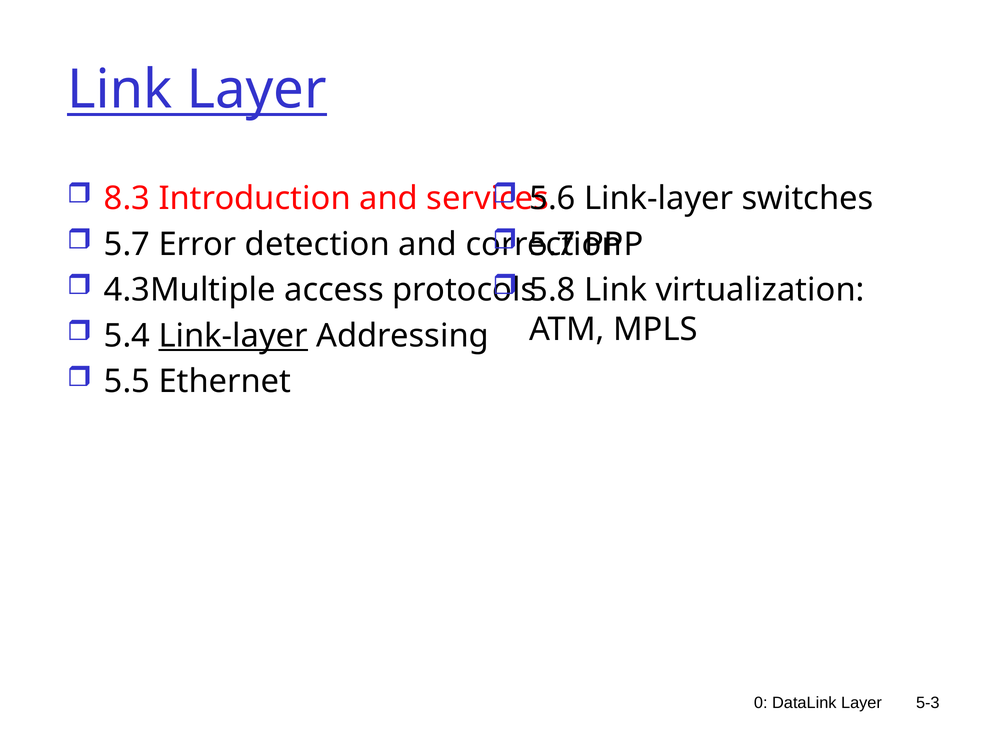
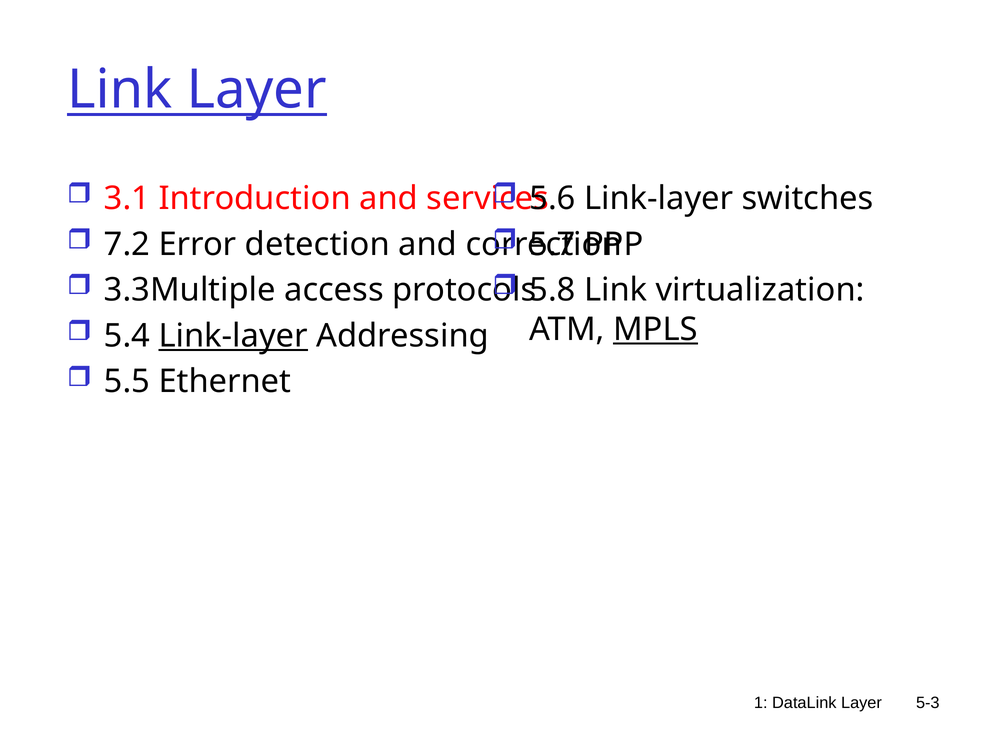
8.3: 8.3 -> 3.1
5.7 at (127, 245): 5.7 -> 7.2
4.3Multiple: 4.3Multiple -> 3.3Multiple
MPLS underline: none -> present
0: 0 -> 1
